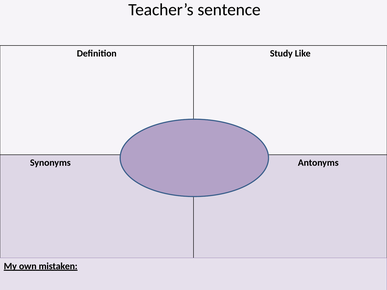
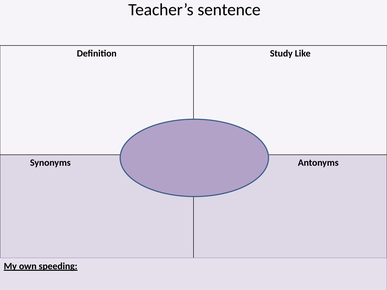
mistaken: mistaken -> speeding
